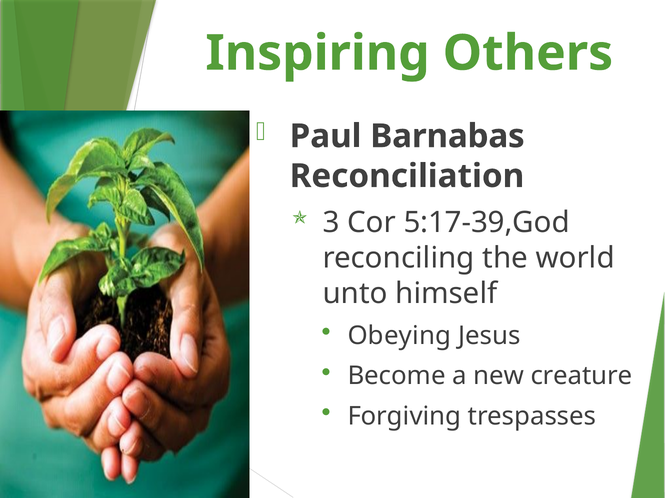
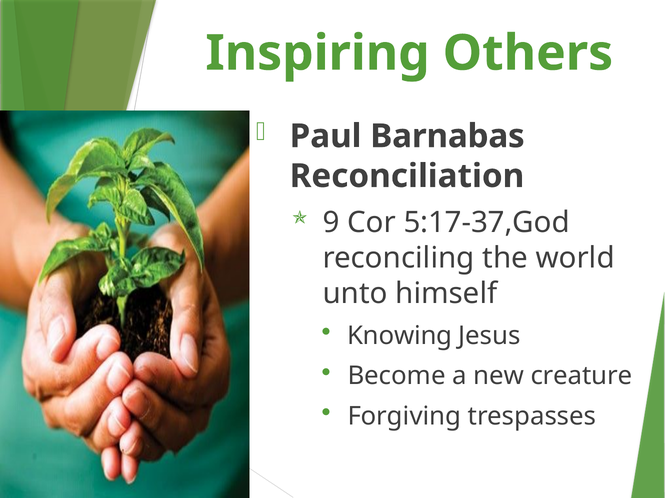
3: 3 -> 9
5:17-39,God: 5:17-39,God -> 5:17-37,God
Obeying: Obeying -> Knowing
